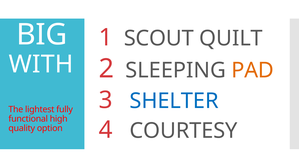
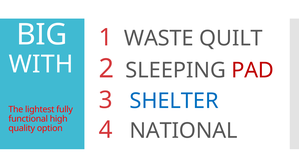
SCOUT: SCOUT -> WASTE
PAD colour: orange -> red
COURTESY: COURTESY -> NATIONAL
